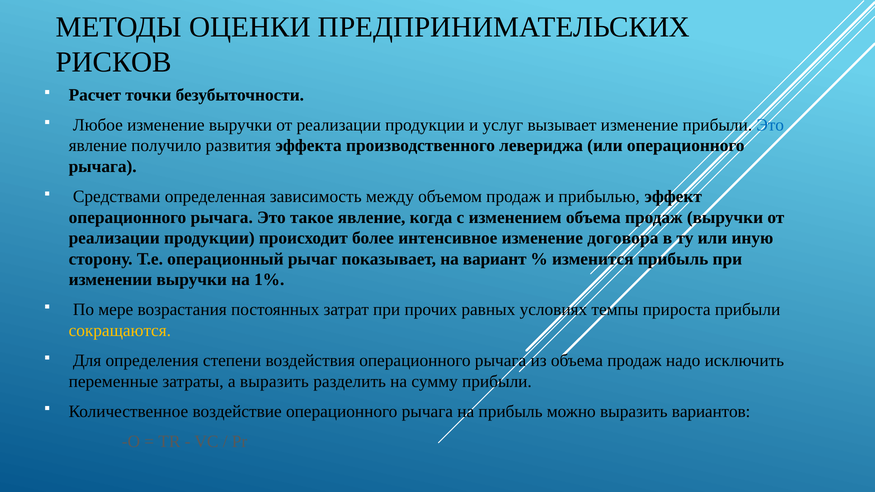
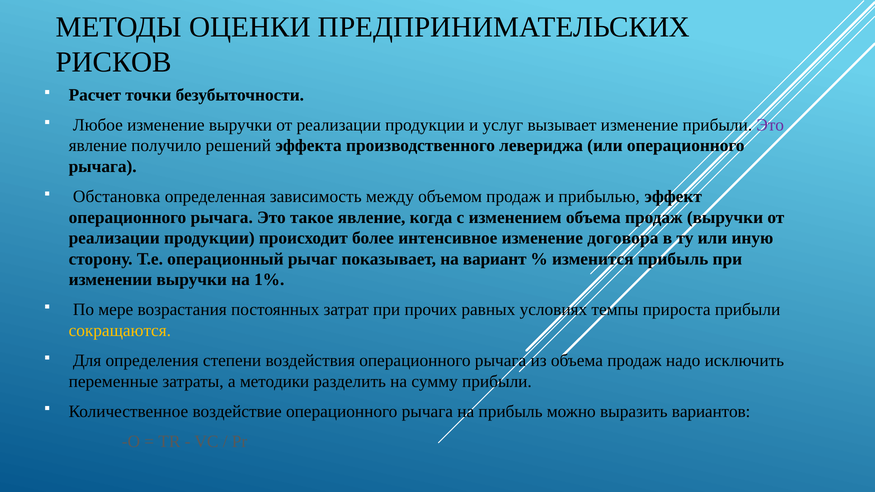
Это at (770, 125) colour: blue -> purple
развития: развития -> решений
Средствами: Средствами -> Обстановка
а выразить: выразить -> методики
